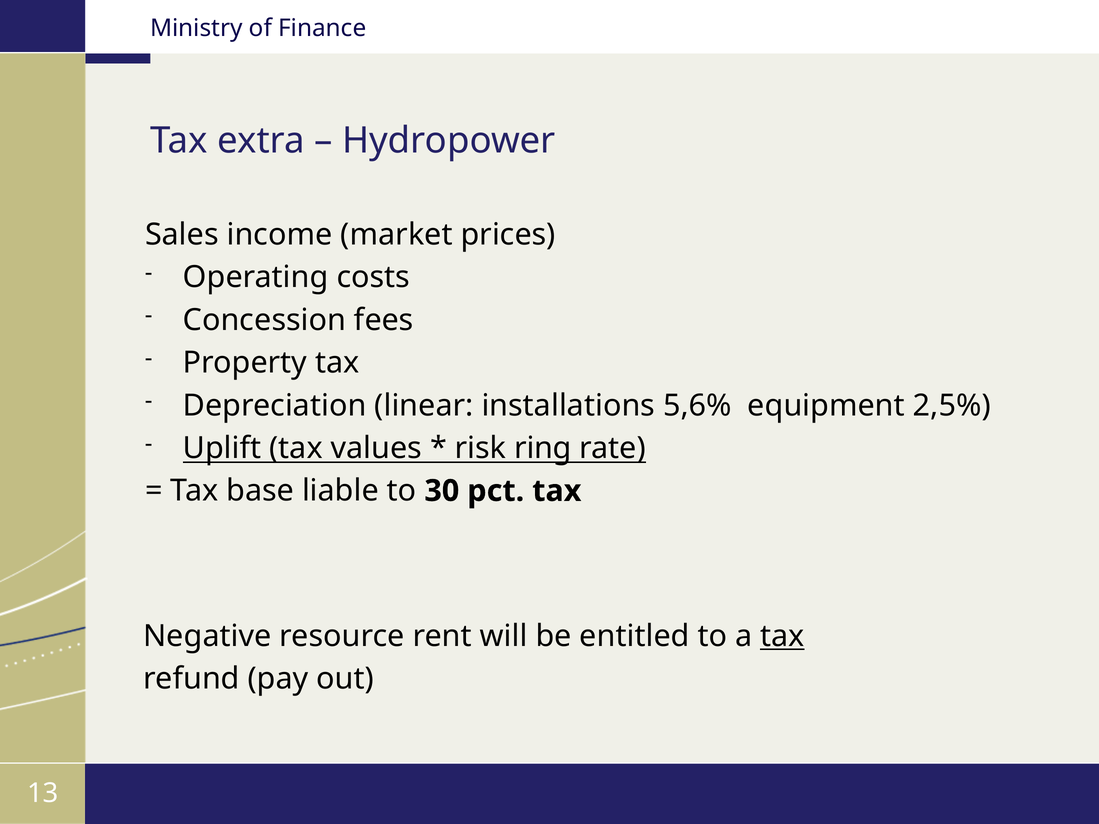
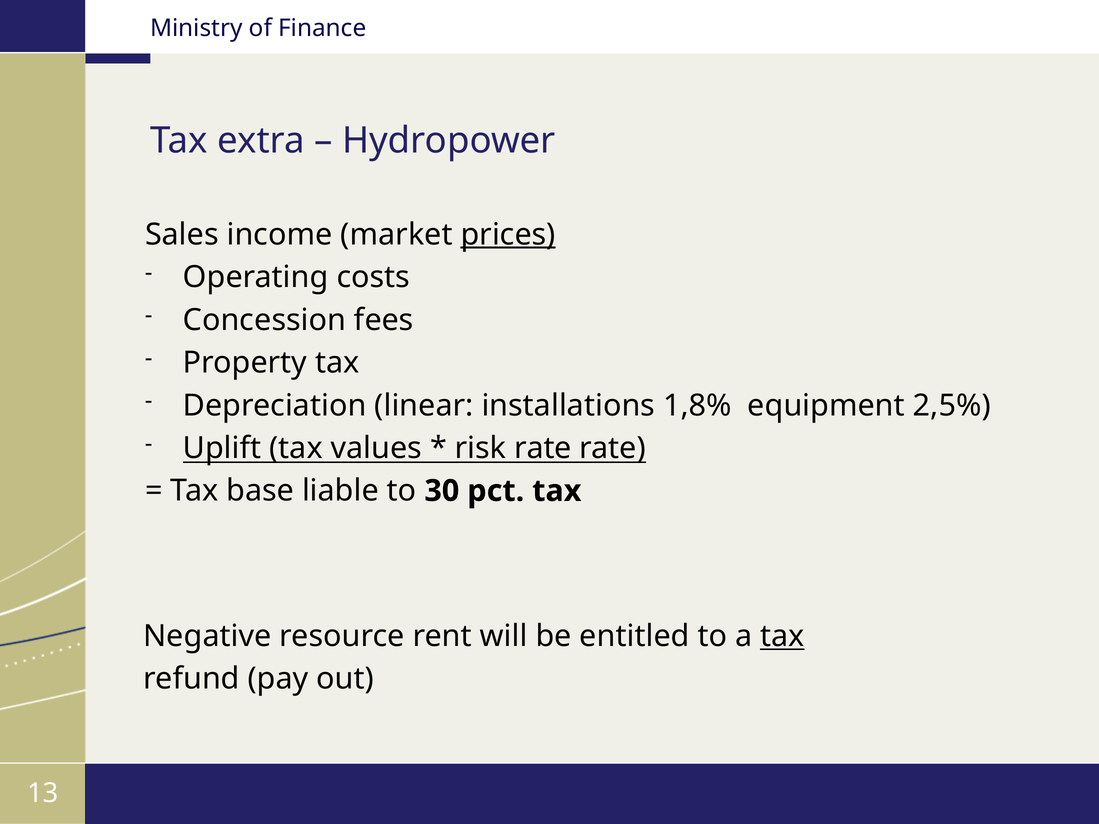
prices underline: none -> present
5,6%: 5,6% -> 1,8%
risk ring: ring -> rate
